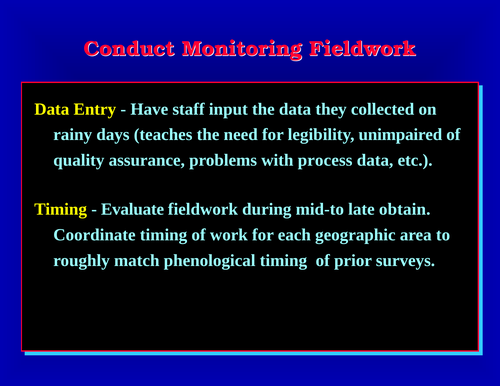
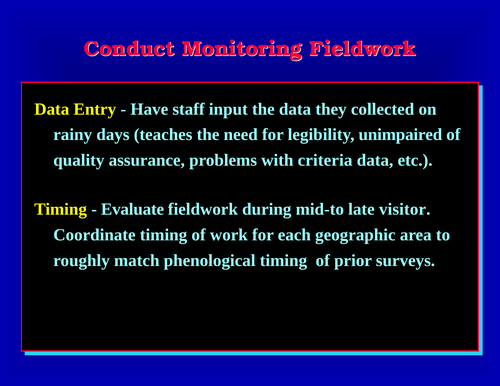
process: process -> criteria
obtain: obtain -> visitor
